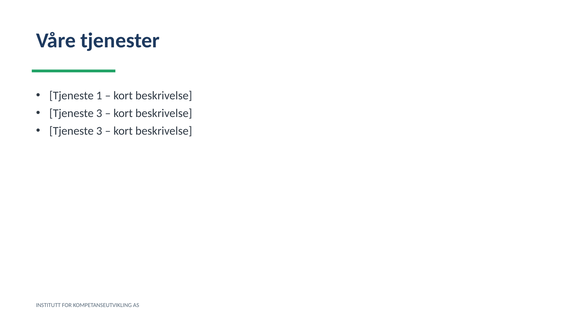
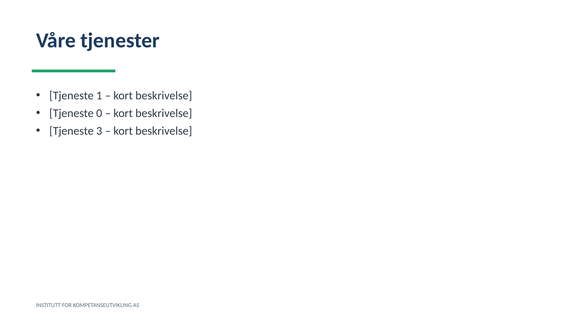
3 at (99, 114): 3 -> 0
